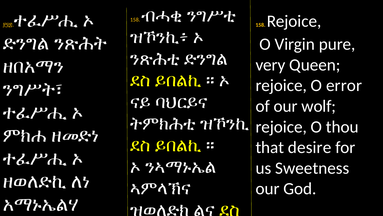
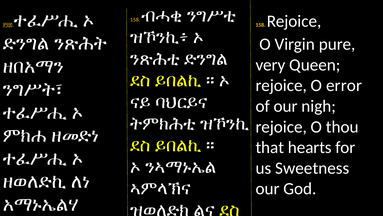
wolf: wolf -> nigh
desire: desire -> hearts
